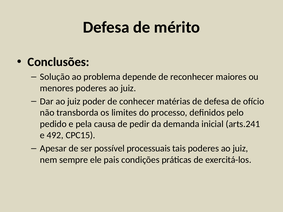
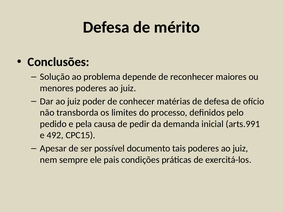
arts.241: arts.241 -> arts.991
processuais: processuais -> documento
